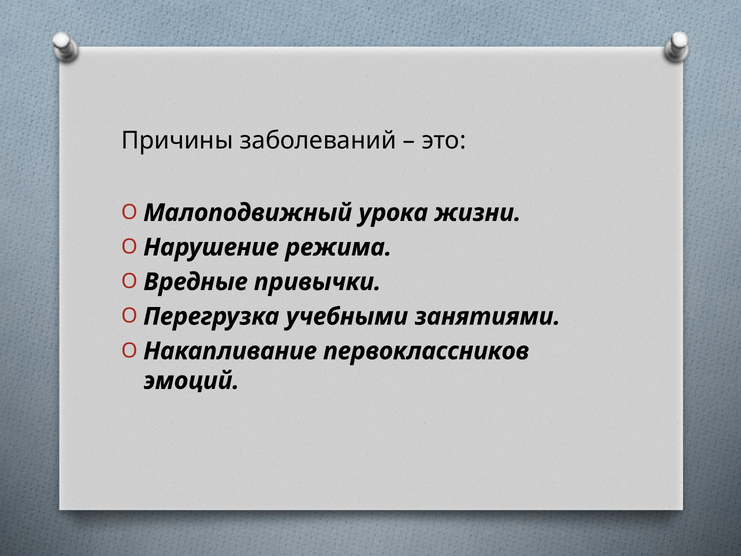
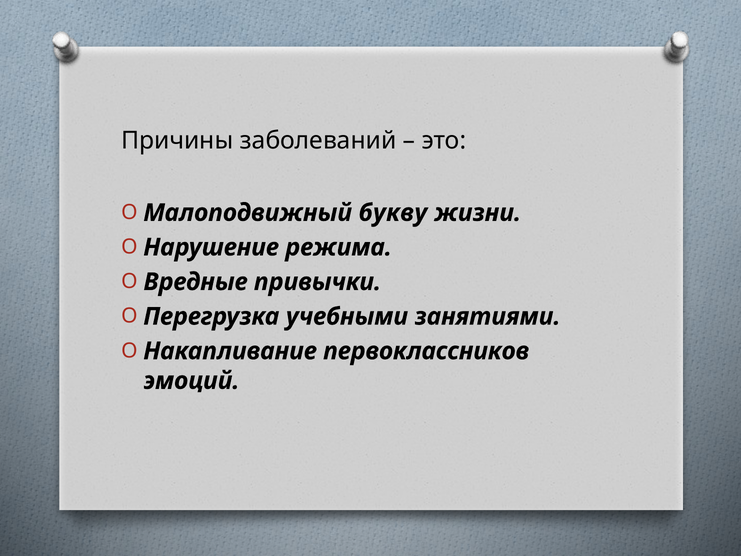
урока: урока -> букву
